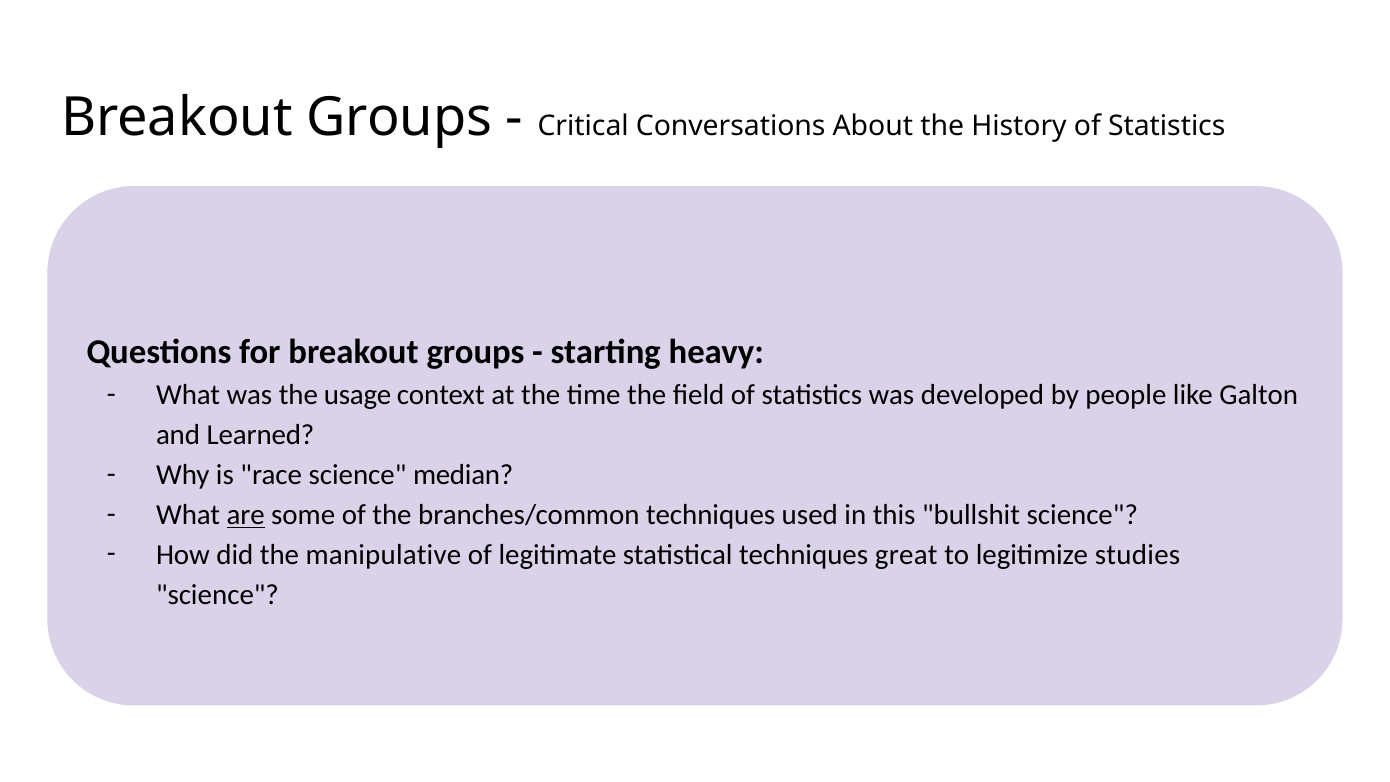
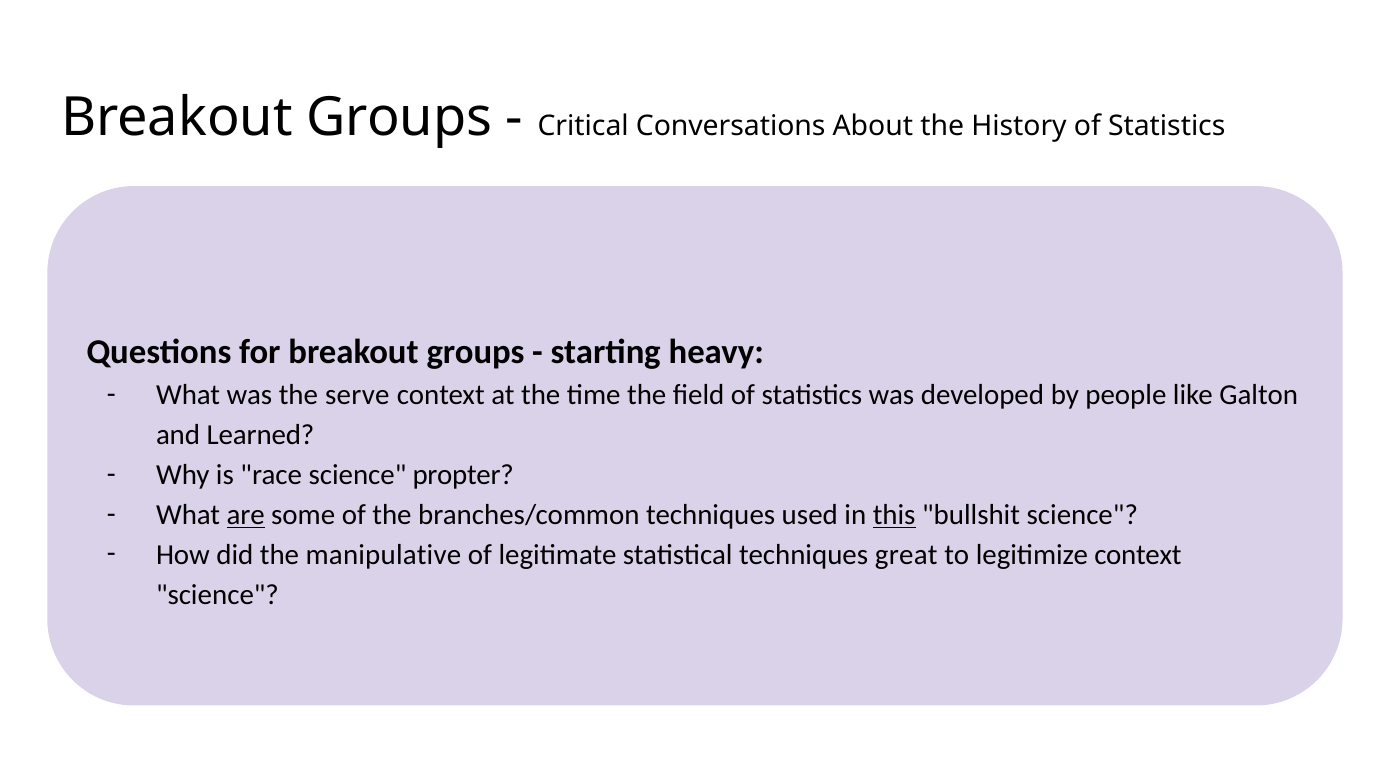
usage: usage -> serve
median: median -> propter
this underline: none -> present
legitimize studies: studies -> context
